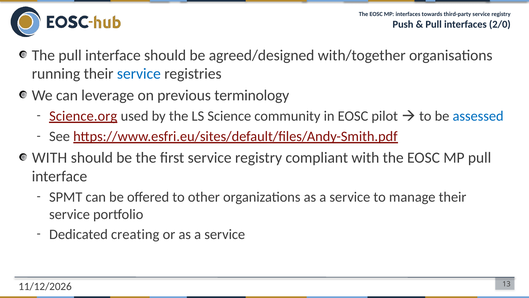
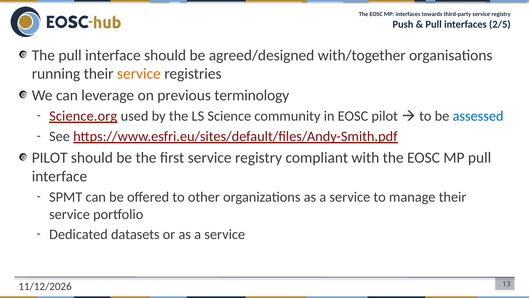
2/0: 2/0 -> 2/5
service at (139, 74) colour: blue -> orange
WITH at (50, 158): WITH -> PILOT
creating: creating -> datasets
